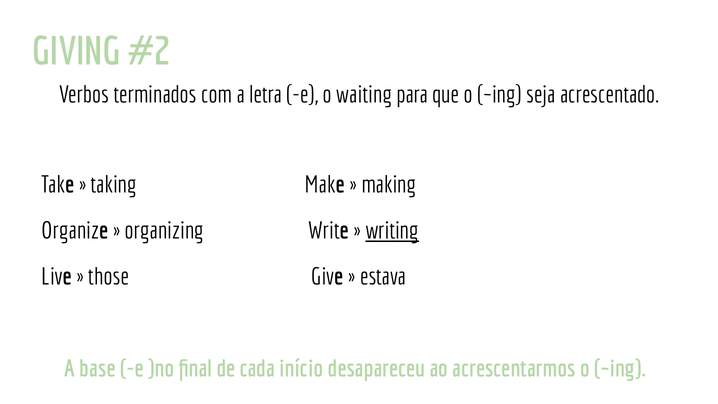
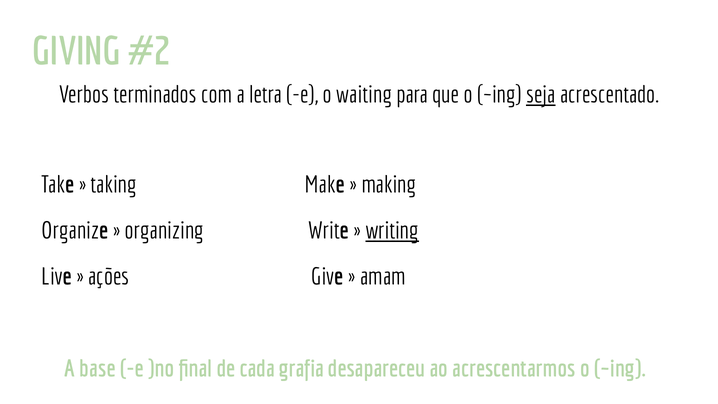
seja underline: none -> present
those: those -> ações
estava: estava -> amam
início: início -> grafia
